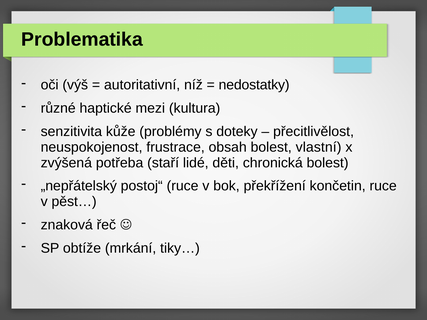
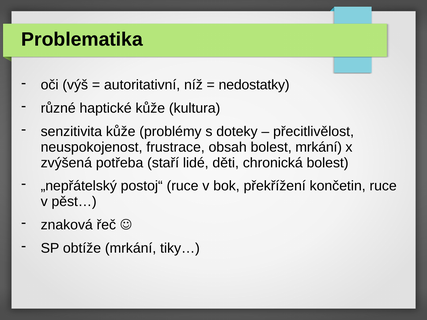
haptické mezi: mezi -> kůže
bolest vlastní: vlastní -> mrkání
